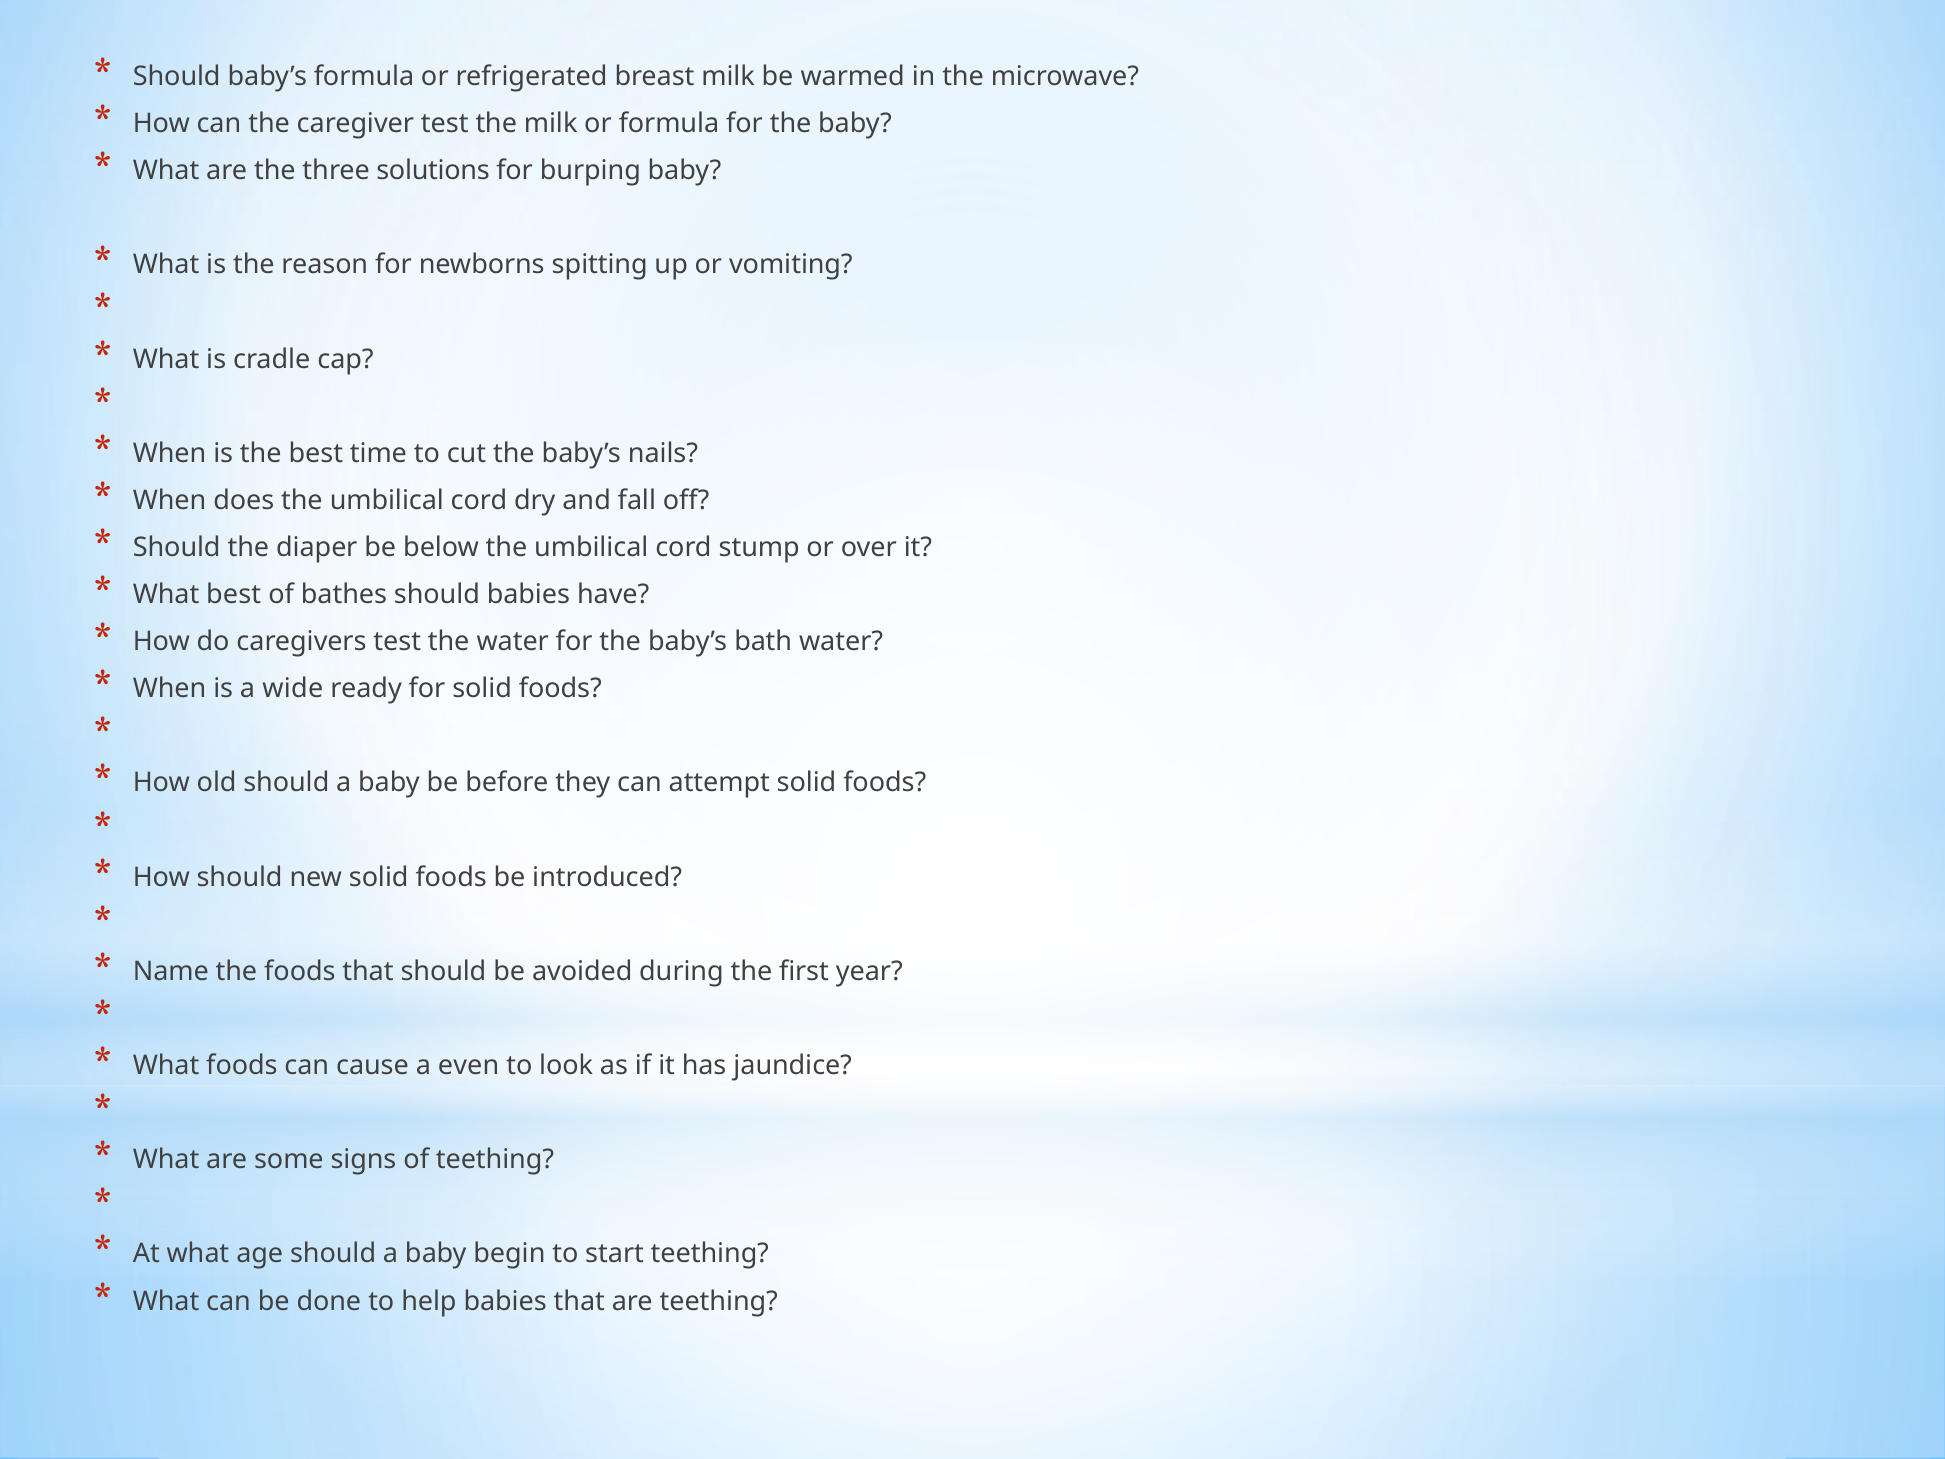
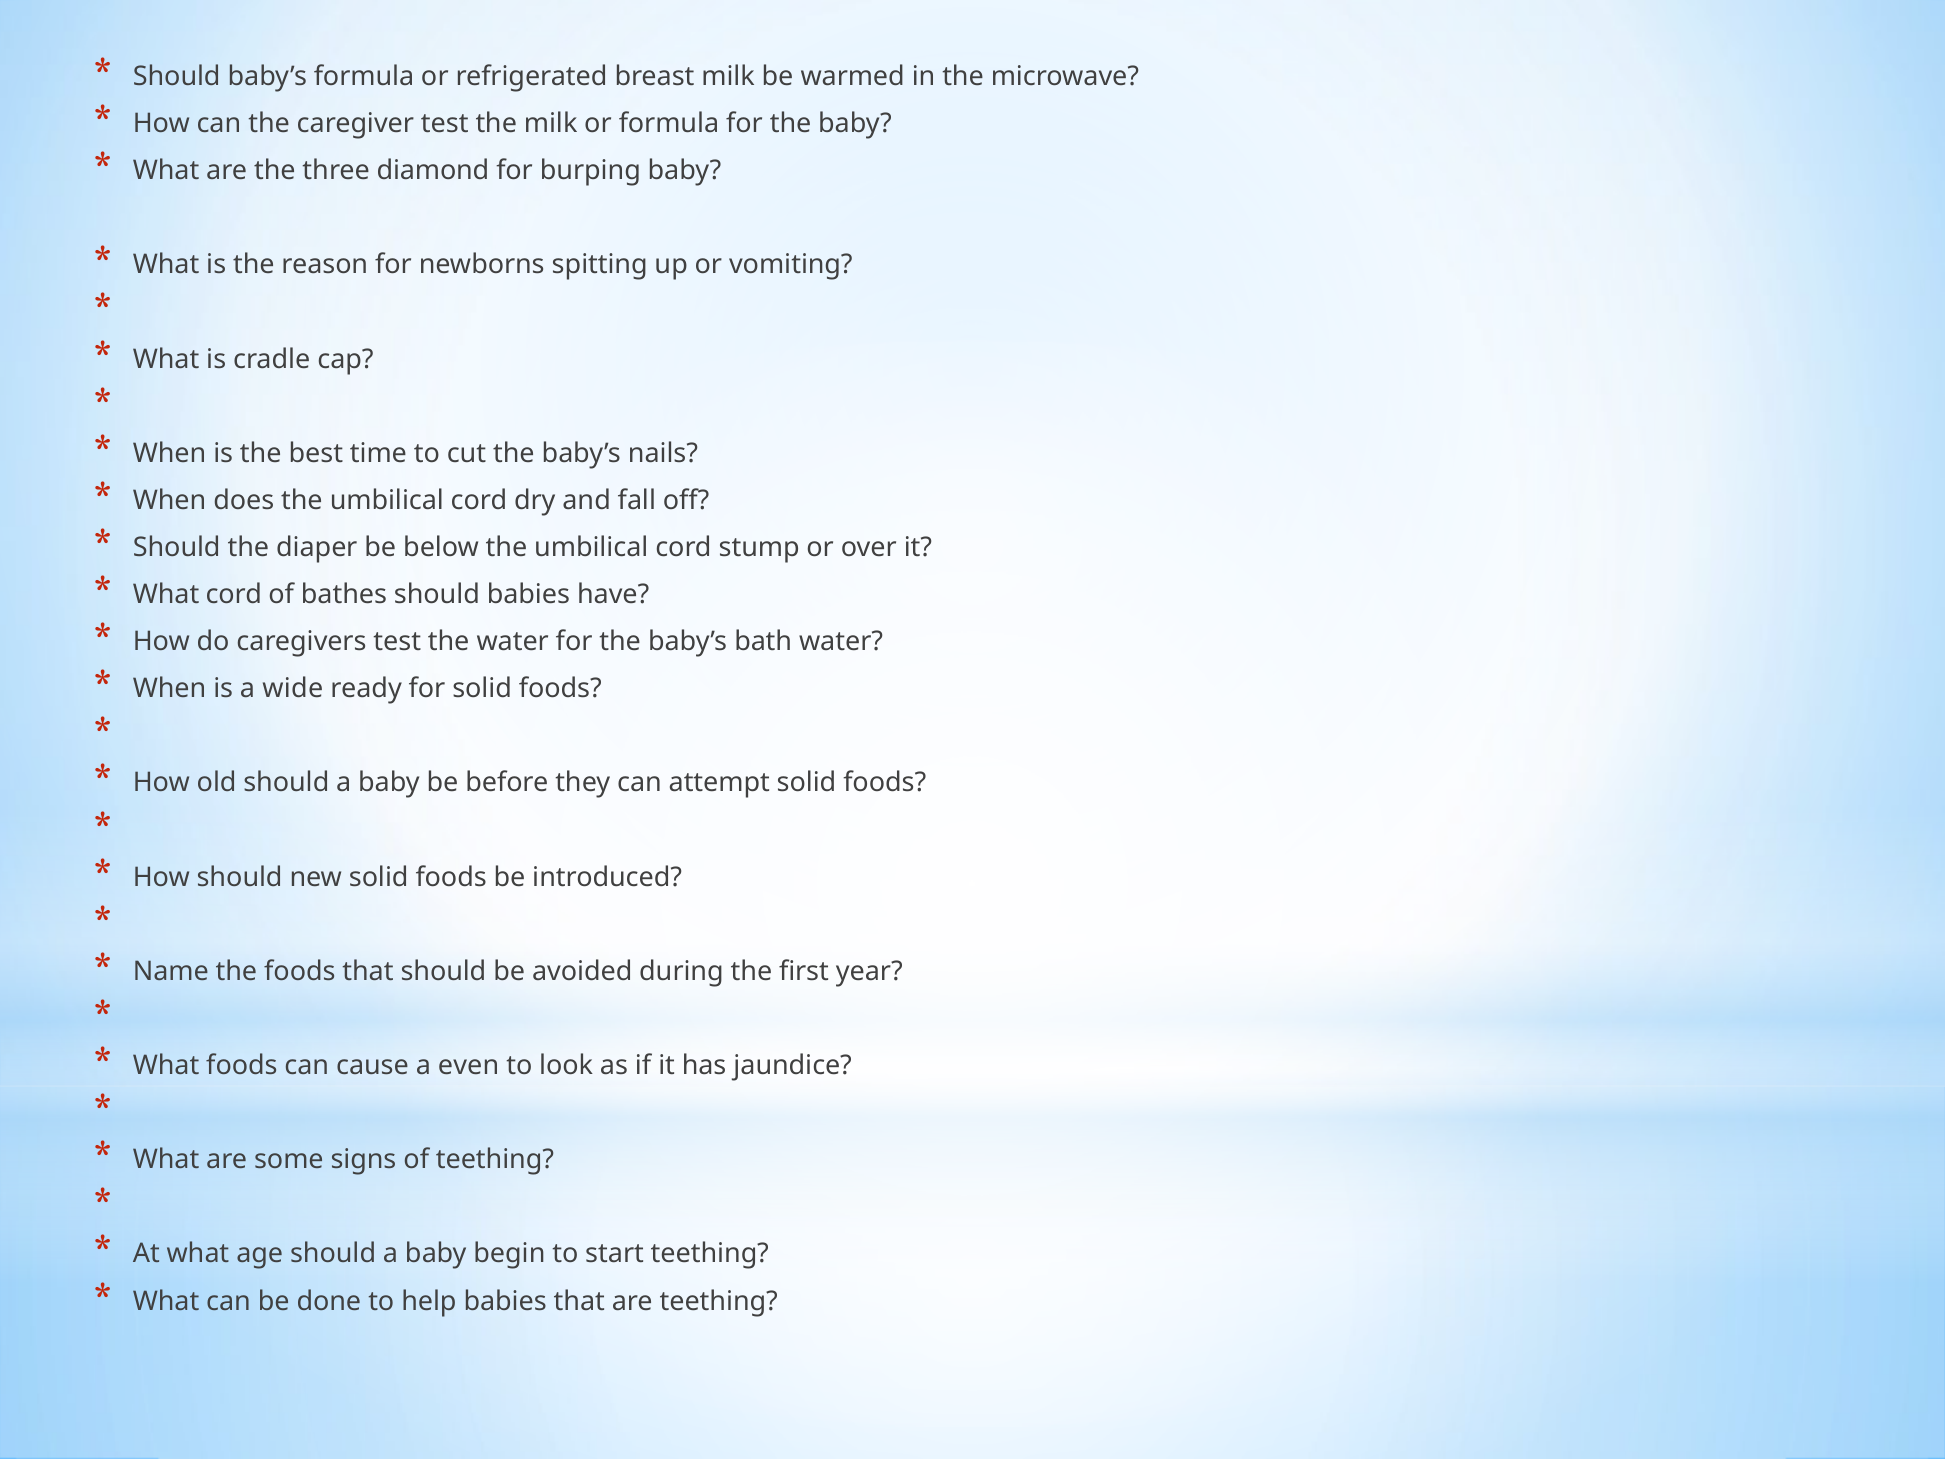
solutions: solutions -> diamond
What best: best -> cord
